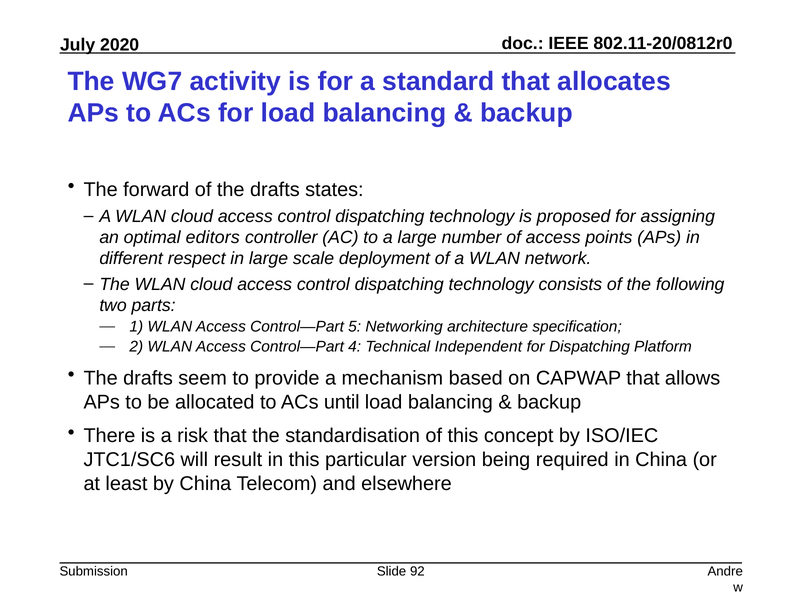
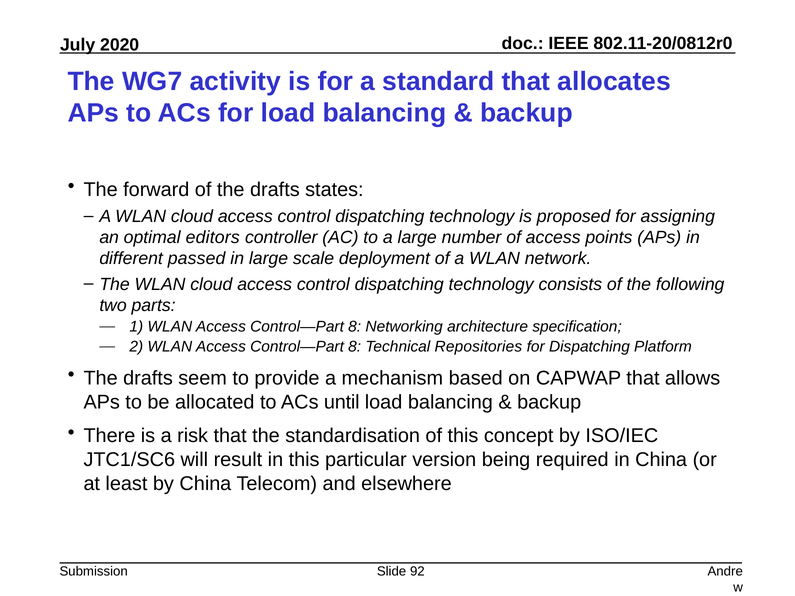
respect: respect -> passed
5 at (355, 327): 5 -> 8
4 at (355, 347): 4 -> 8
Independent: Independent -> Repositories
